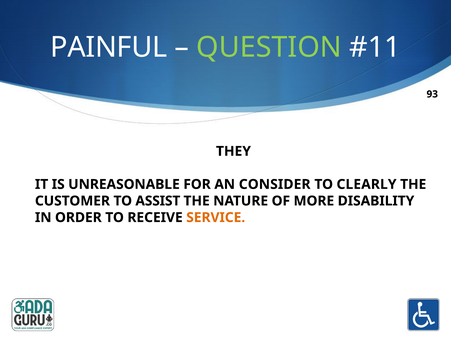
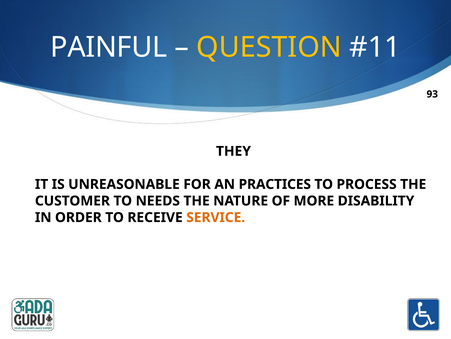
QUESTION colour: light green -> yellow
CONSIDER: CONSIDER -> PRACTICES
CLEARLY: CLEARLY -> PROCESS
ASSIST: ASSIST -> NEEDS
